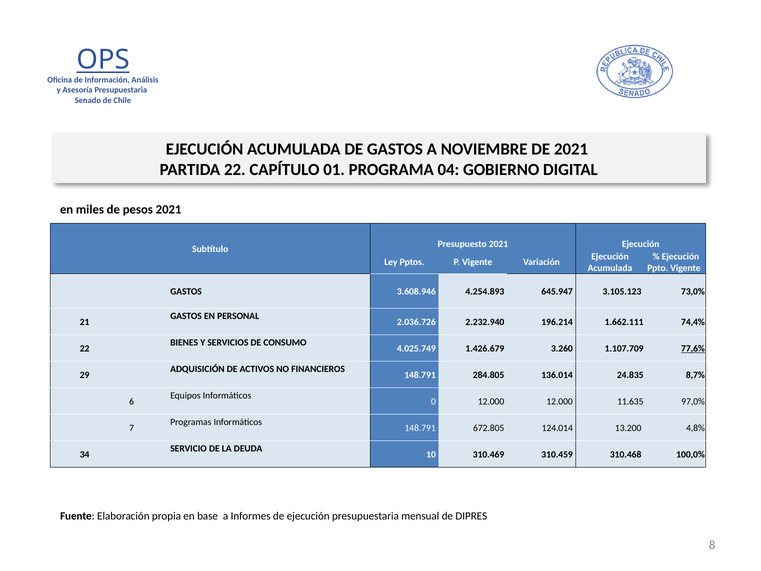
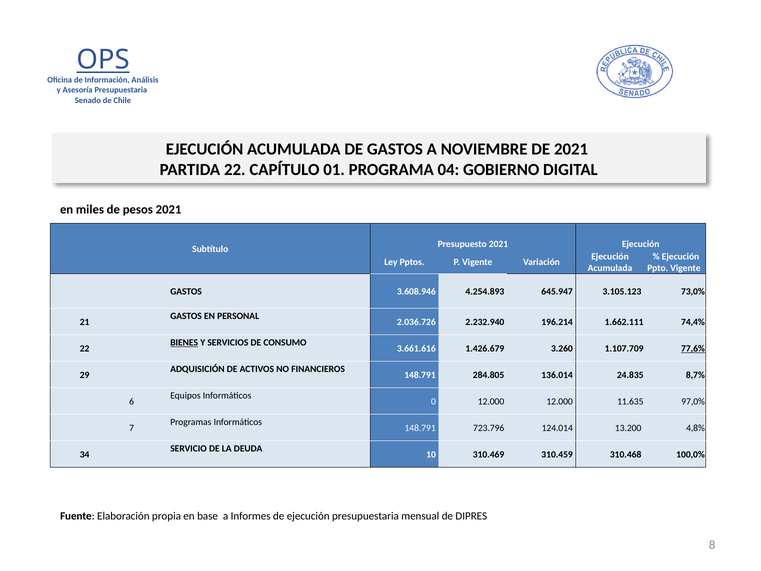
BIENES underline: none -> present
4.025.749: 4.025.749 -> 3.661.616
672.805: 672.805 -> 723.796
